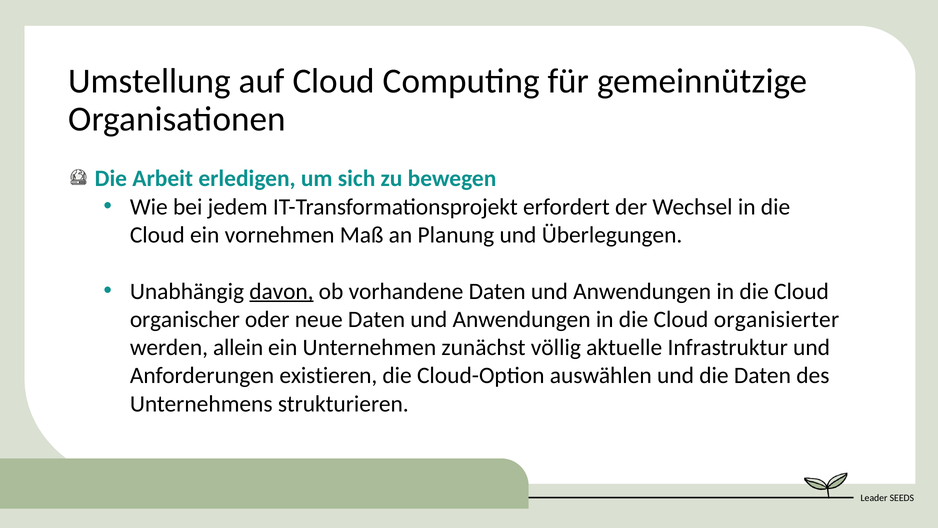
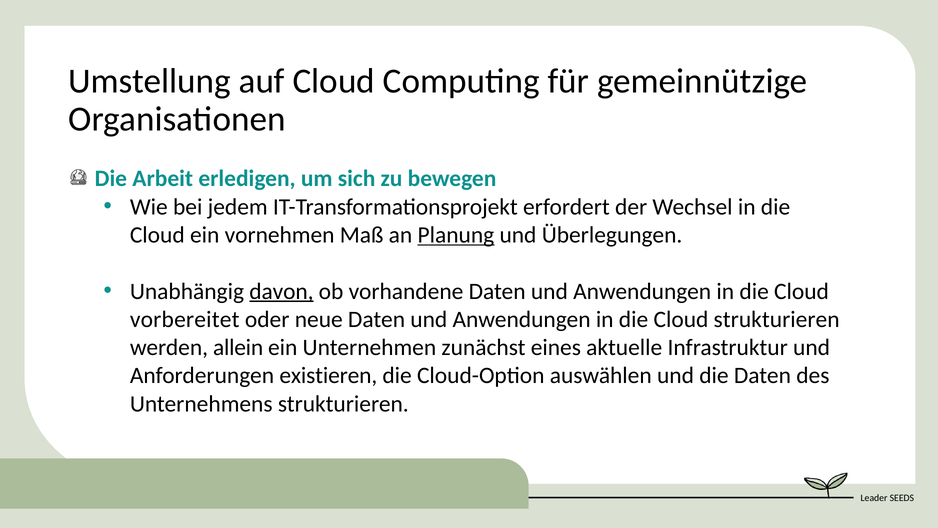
Planung underline: none -> present
organischer: organischer -> vorbereitet
Cloud organisierter: organisierter -> strukturieren
völlig: völlig -> eines
